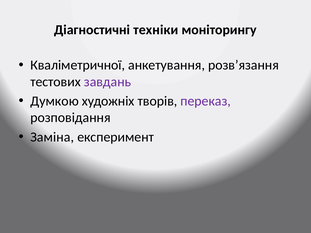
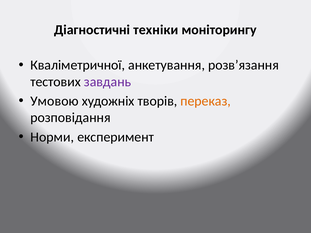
Думкою: Думкою -> Умовою
переказ colour: purple -> orange
Заміна: Заміна -> Норми
